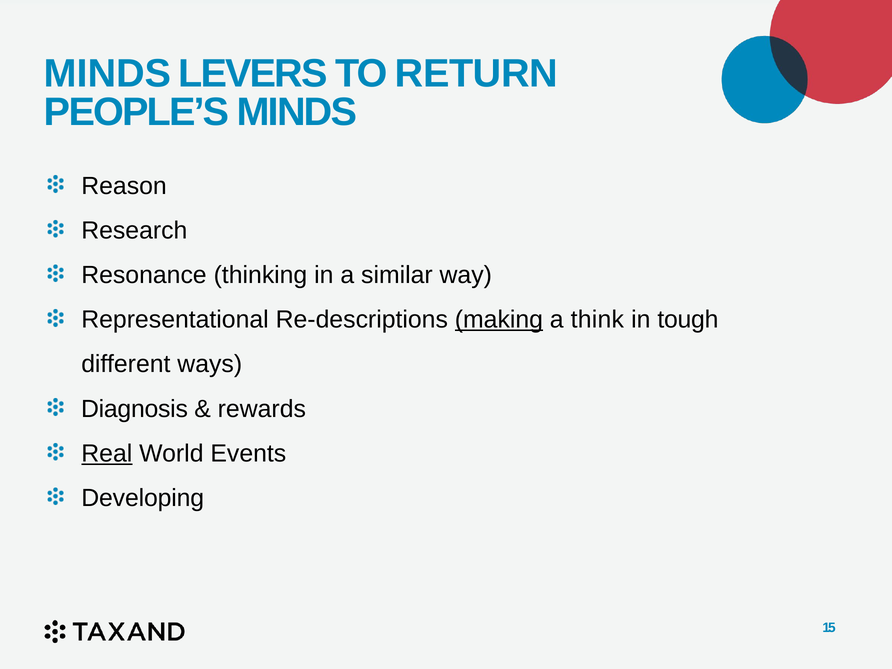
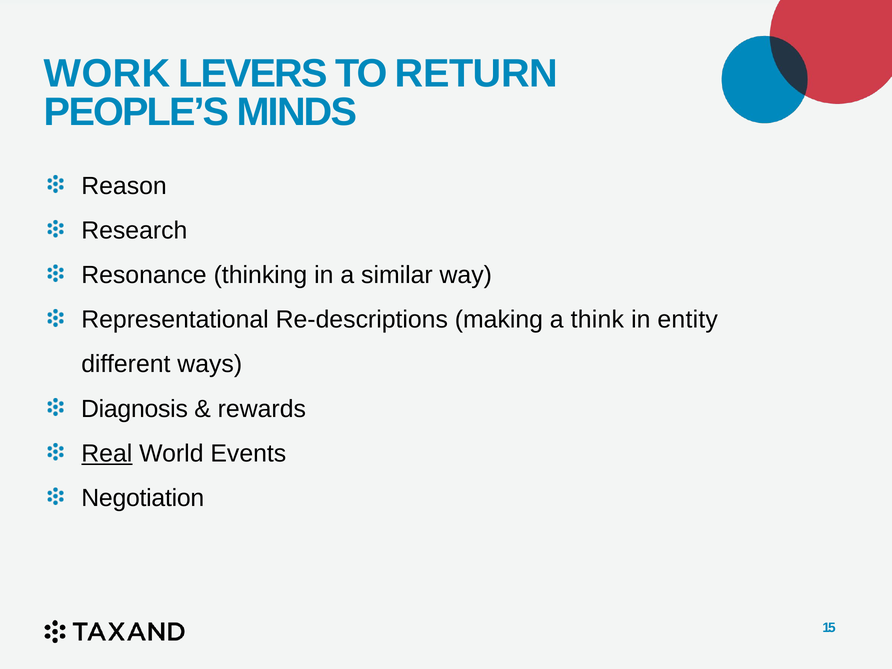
MINDS at (107, 74): MINDS -> WORK
making underline: present -> none
tough: tough -> entity
Developing: Developing -> Negotiation
